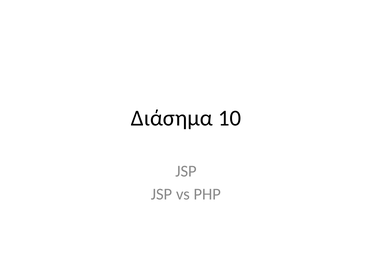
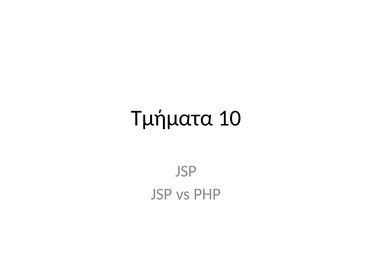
Διάσημα: Διάσημα -> Τμήματα
